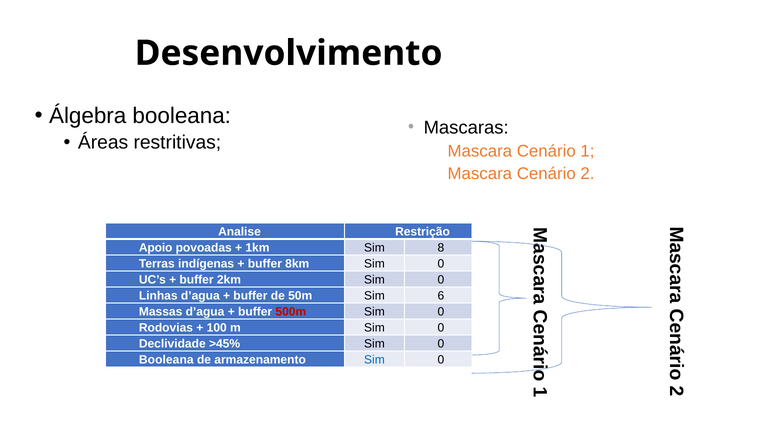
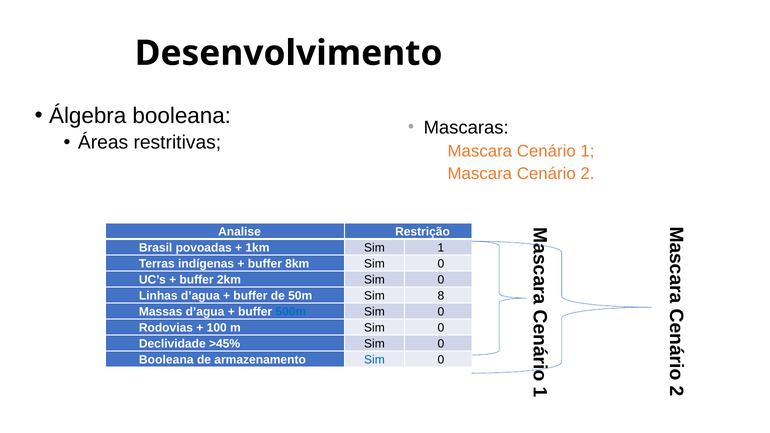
Apoio: Apoio -> Brasil
Sim 8: 8 -> 1
6: 6 -> 8
500m colour: red -> blue
